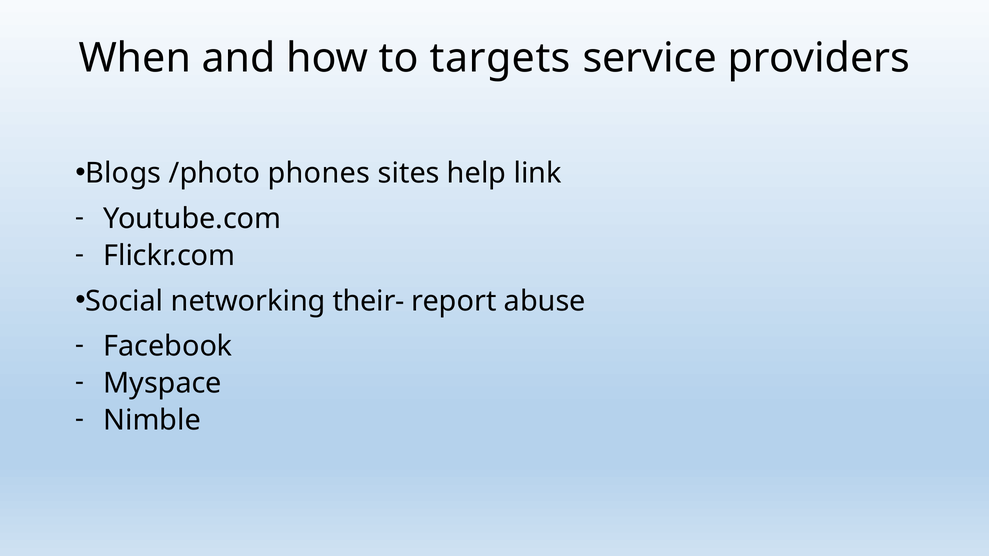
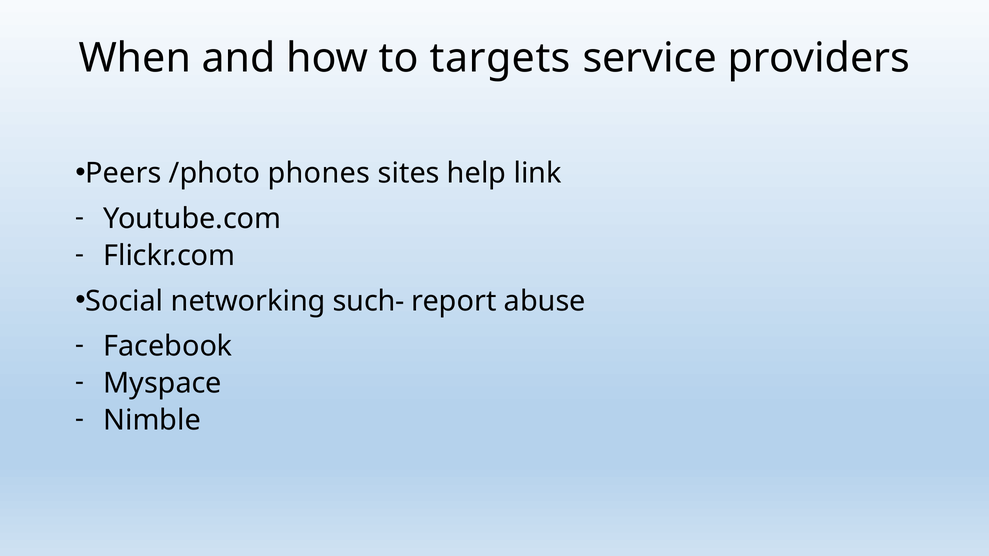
Blogs: Blogs -> Peers
their-: their- -> such-
